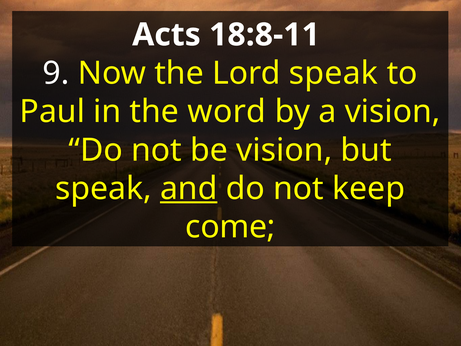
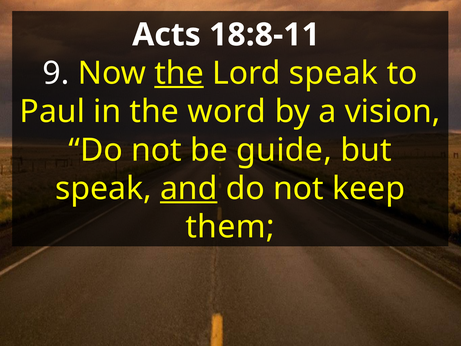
the at (179, 73) underline: none -> present
be vision: vision -> guide
come: come -> them
